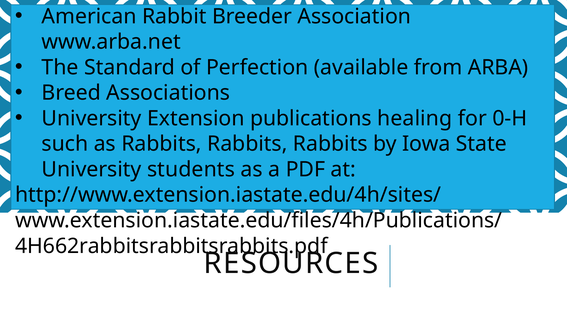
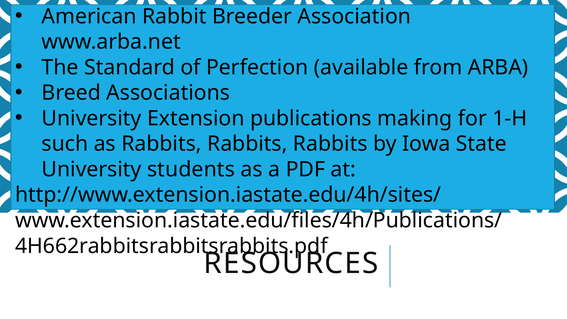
healing: healing -> making
0-H: 0-H -> 1-H
